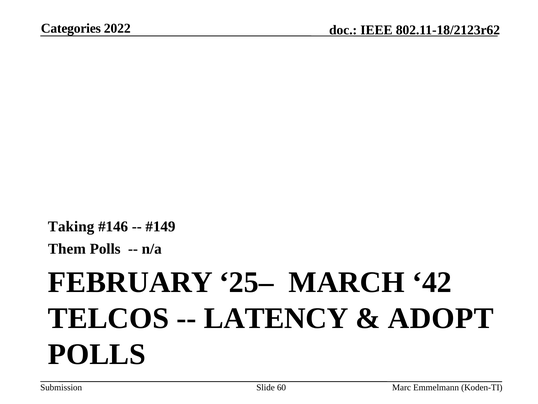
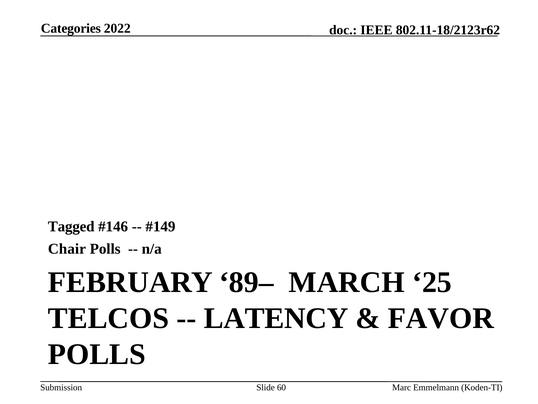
Taking: Taking -> Tagged
Them: Them -> Chair
25–: 25– -> 89–
42: 42 -> 25
ADOPT: ADOPT -> FAVOR
